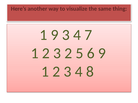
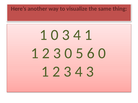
1 9: 9 -> 0
4 7: 7 -> 1
3 2: 2 -> 0
6 9: 9 -> 0
4 8: 8 -> 3
